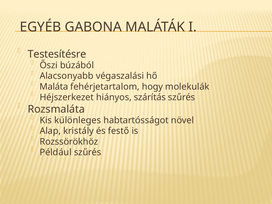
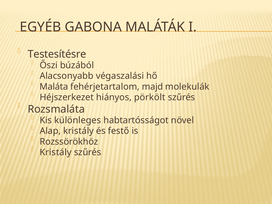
hogy: hogy -> majd
szárítás: szárítás -> pörkölt
Például at (56, 152): Például -> Kristály
